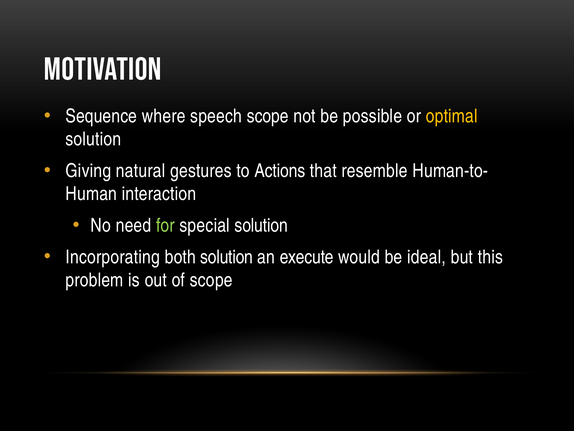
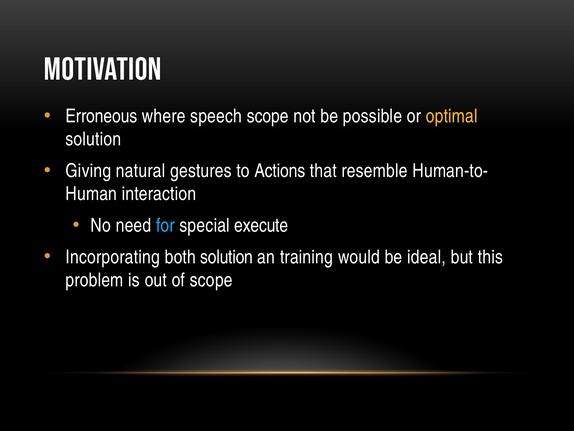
Sequence: Sequence -> Erroneous
for colour: light green -> light blue
special solution: solution -> execute
execute: execute -> training
